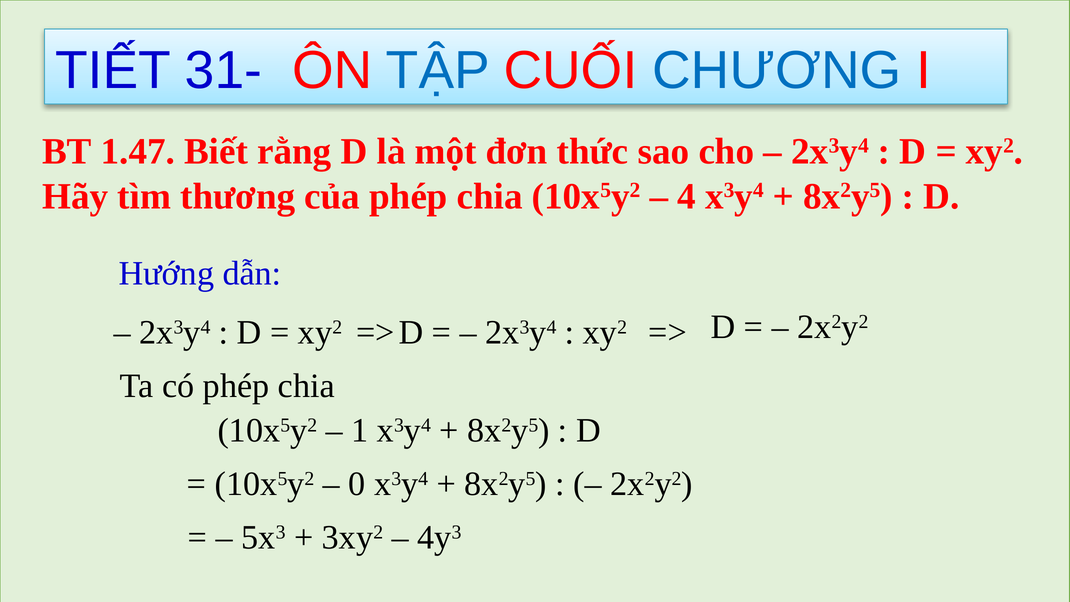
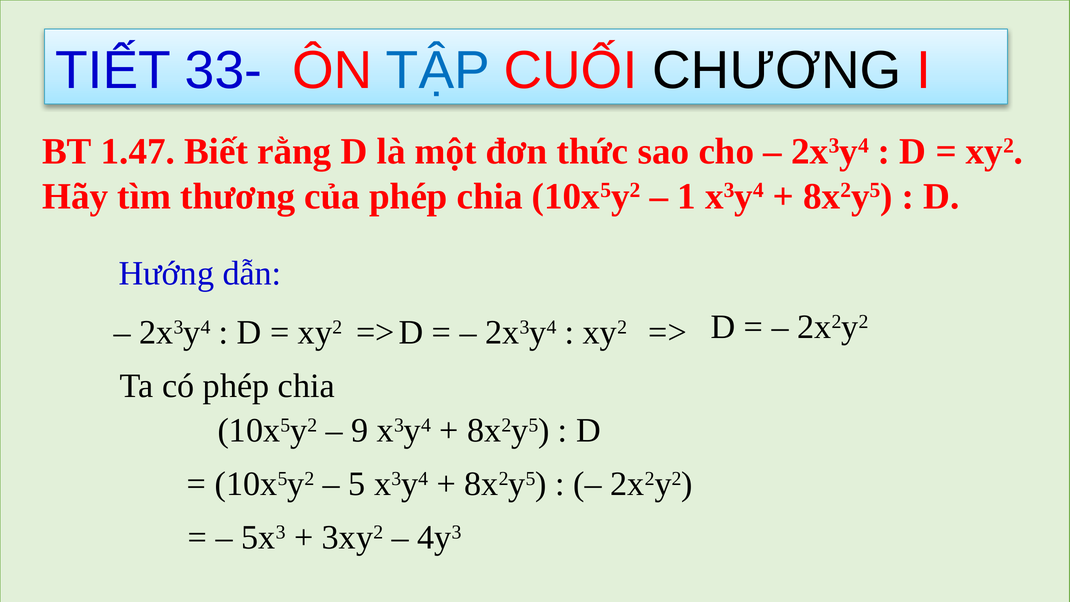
31-: 31- -> 33-
CHƯƠNG colour: blue -> black
4: 4 -> 1
1: 1 -> 9
0: 0 -> 5
